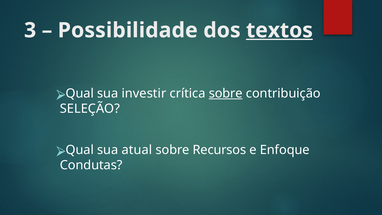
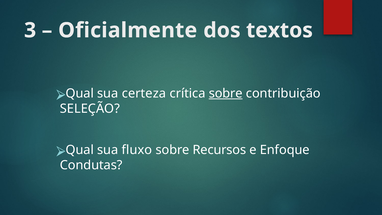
Possibilidade: Possibilidade -> Oficialmente
textos underline: present -> none
investir: investir -> certeza
atual: atual -> fluxo
